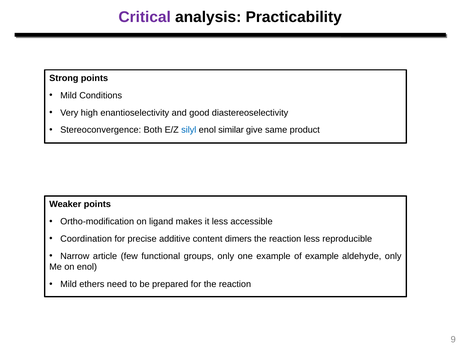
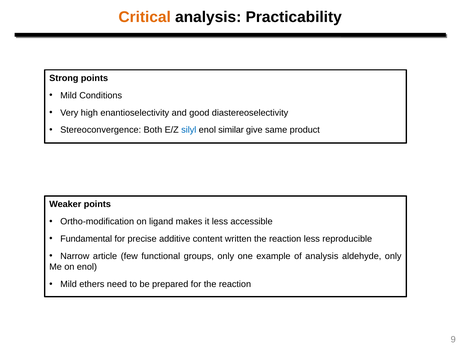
Critical colour: purple -> orange
Coordination: Coordination -> Fundamental
dimers: dimers -> written
of example: example -> analysis
